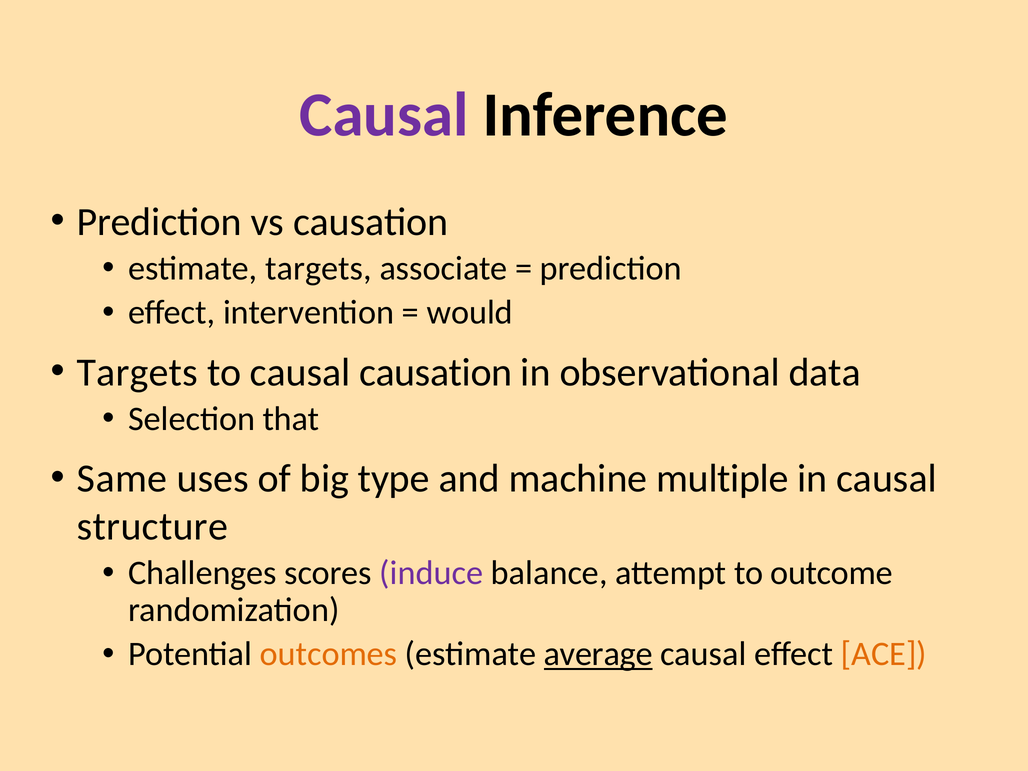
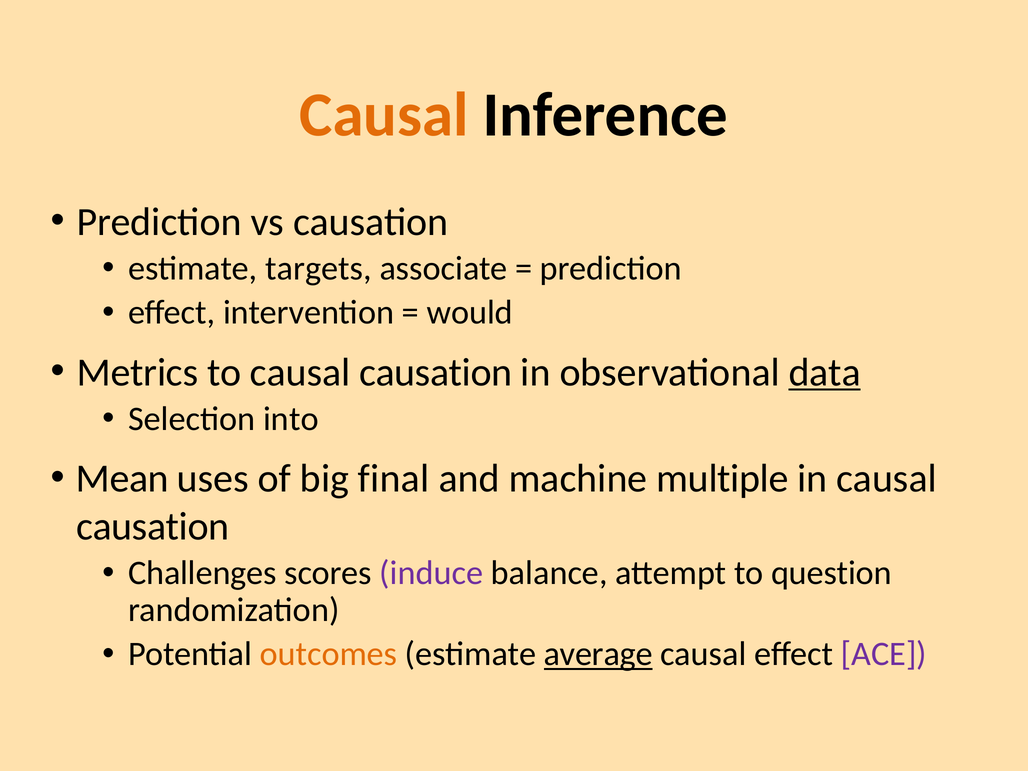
Causal at (384, 115) colour: purple -> orange
Targets at (137, 372): Targets -> Metrics
data underline: none -> present
that: that -> into
Same: Same -> Mean
type: type -> final
structure at (152, 526): structure -> causation
outcome: outcome -> question
ACE colour: orange -> purple
